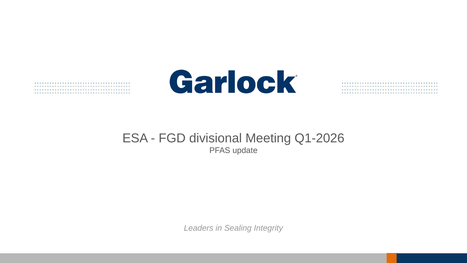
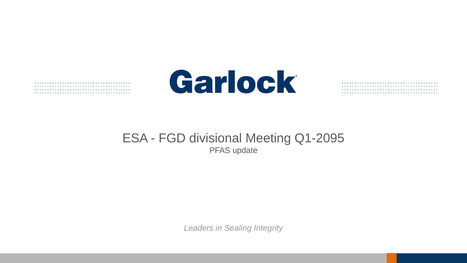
Q1-2026: Q1-2026 -> Q1-2095
